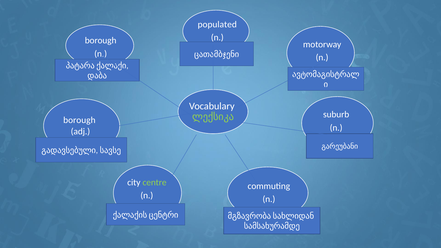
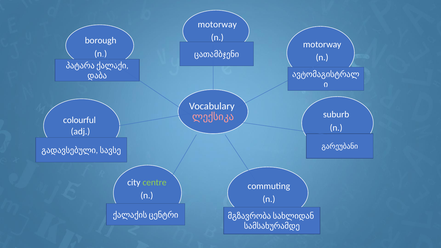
populated at (217, 24): populated -> motorway
ლექსიკა colour: light green -> pink
borough at (79, 120): borough -> colourful
